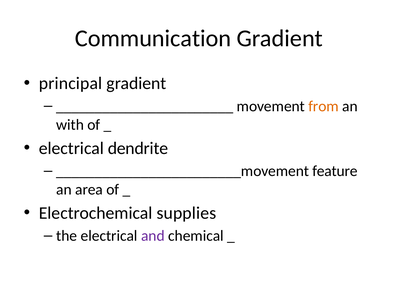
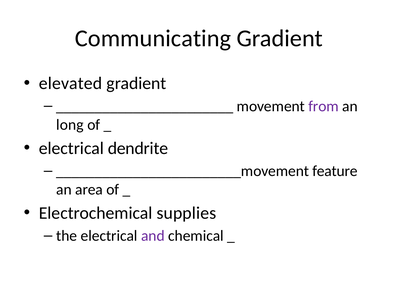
Communication: Communication -> Communicating
principal: principal -> elevated
from colour: orange -> purple
with: with -> long
